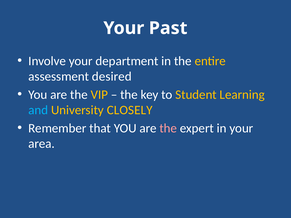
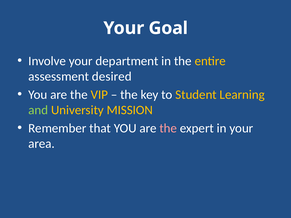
Past: Past -> Goal
and colour: light blue -> light green
CLOSELY: CLOSELY -> MISSION
